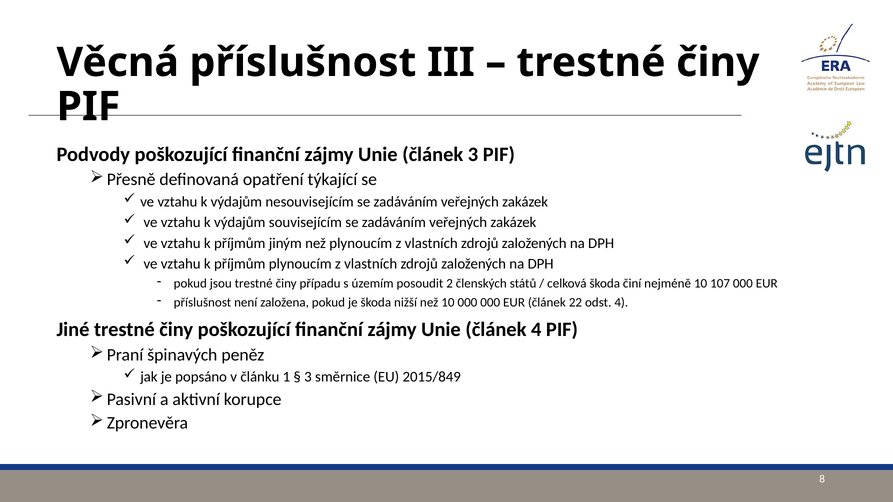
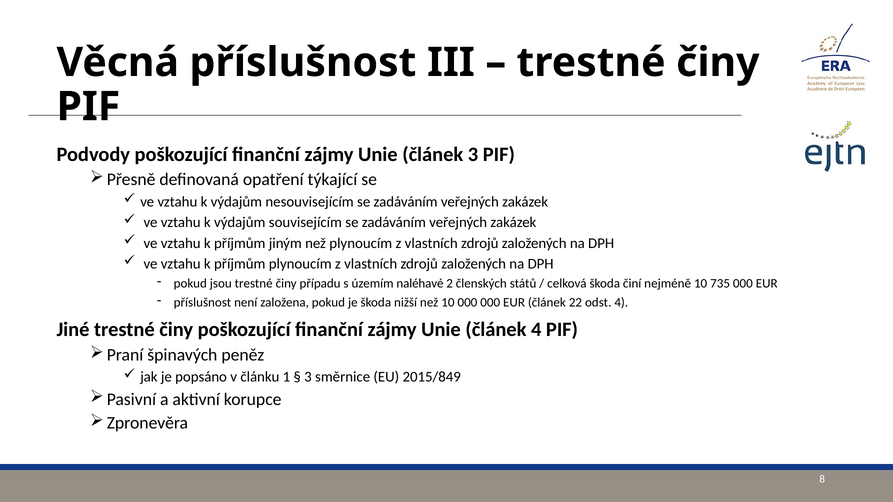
posoudit: posoudit -> naléhavé
107: 107 -> 735
